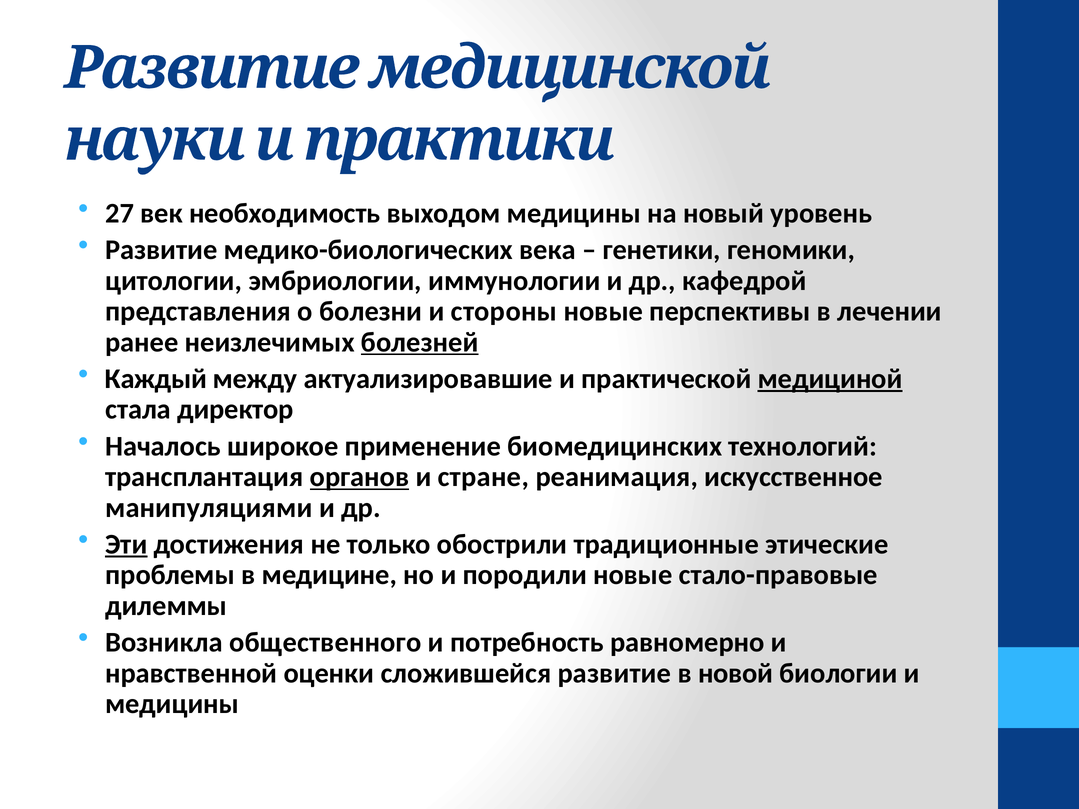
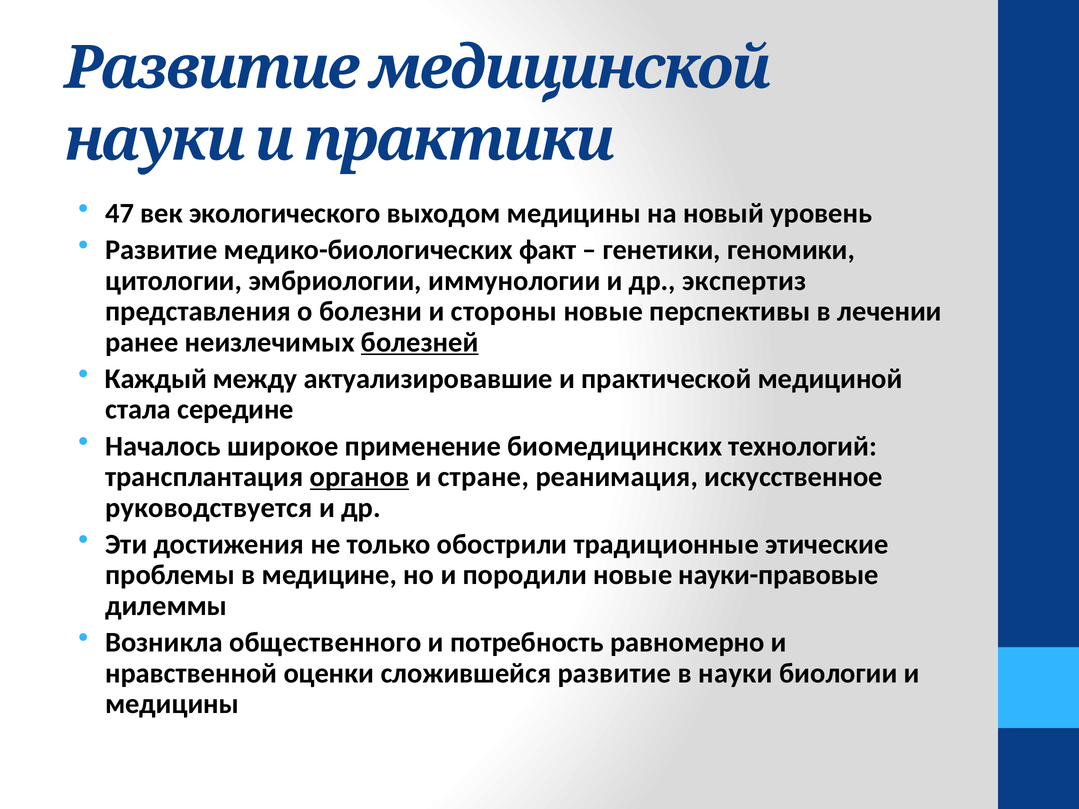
27: 27 -> 47
необходимость: необходимость -> экологического
века: века -> факт
кафедрой: кафедрой -> экспертиз
медициной underline: present -> none
директор: директор -> середине
манипуляциями: манипуляциями -> руководствуется
Эти underline: present -> none
стало-правовые: стало-правовые -> науки-правовые
новой: новой -> науки
